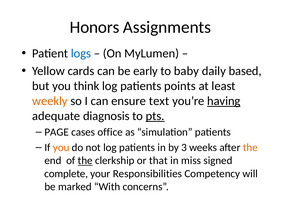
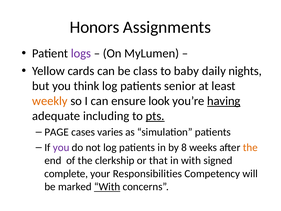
logs colour: blue -> purple
early: early -> class
based: based -> nights
points: points -> senior
text: text -> look
diagnosis: diagnosis -> including
office: office -> varies
you at (61, 147) colour: orange -> purple
3: 3 -> 8
the at (85, 160) underline: present -> none
in miss: miss -> with
With at (107, 187) underline: none -> present
